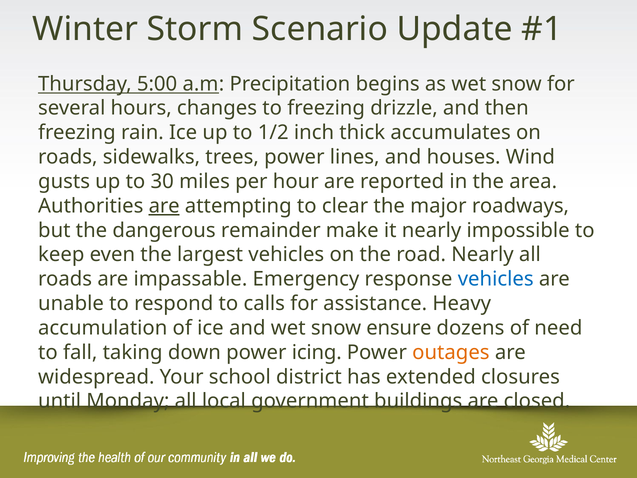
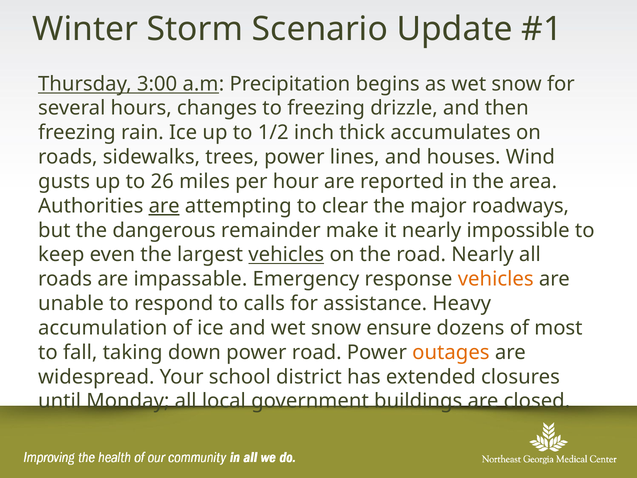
5:00: 5:00 -> 3:00
30: 30 -> 26
vehicles at (286, 255) underline: none -> present
vehicles at (496, 279) colour: blue -> orange
need: need -> most
power icing: icing -> road
